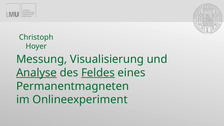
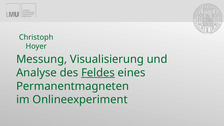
Analyse underline: present -> none
